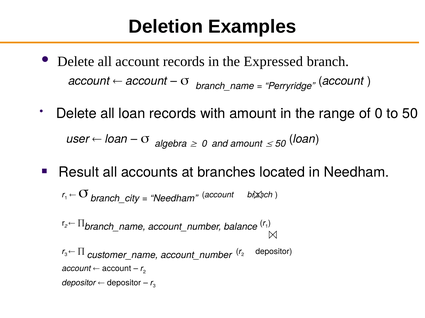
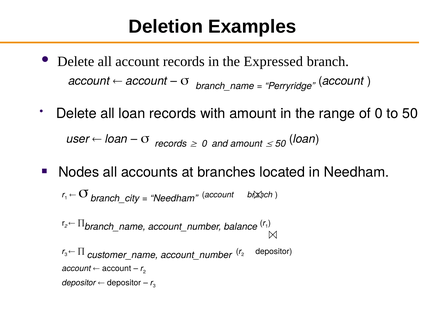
algebra at (171, 144): algebra -> records
Result: Result -> Nodes
